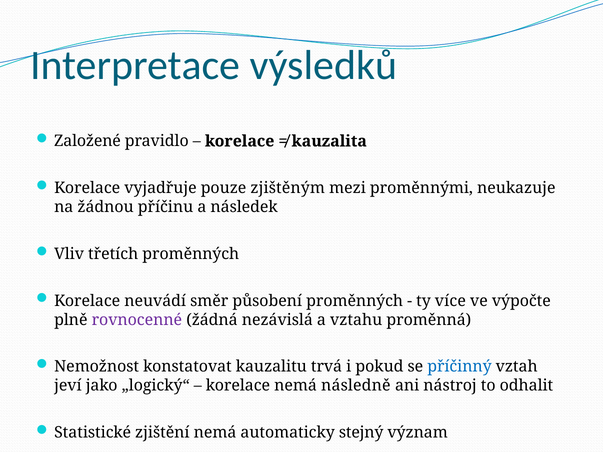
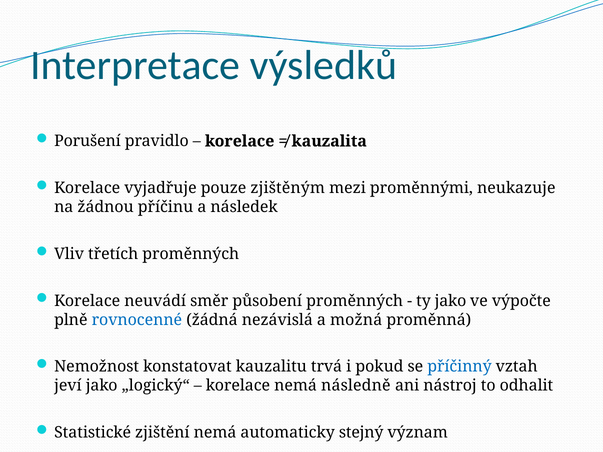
Založené: Založené -> Porušení
ty více: více -> jako
rovnocenné colour: purple -> blue
vztahu: vztahu -> možná
